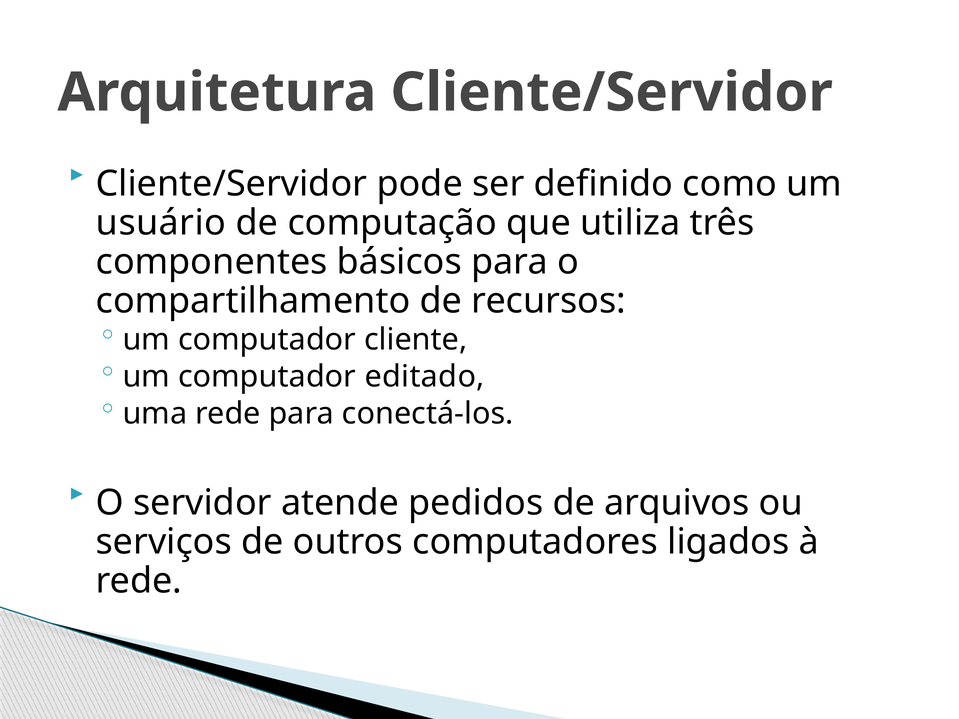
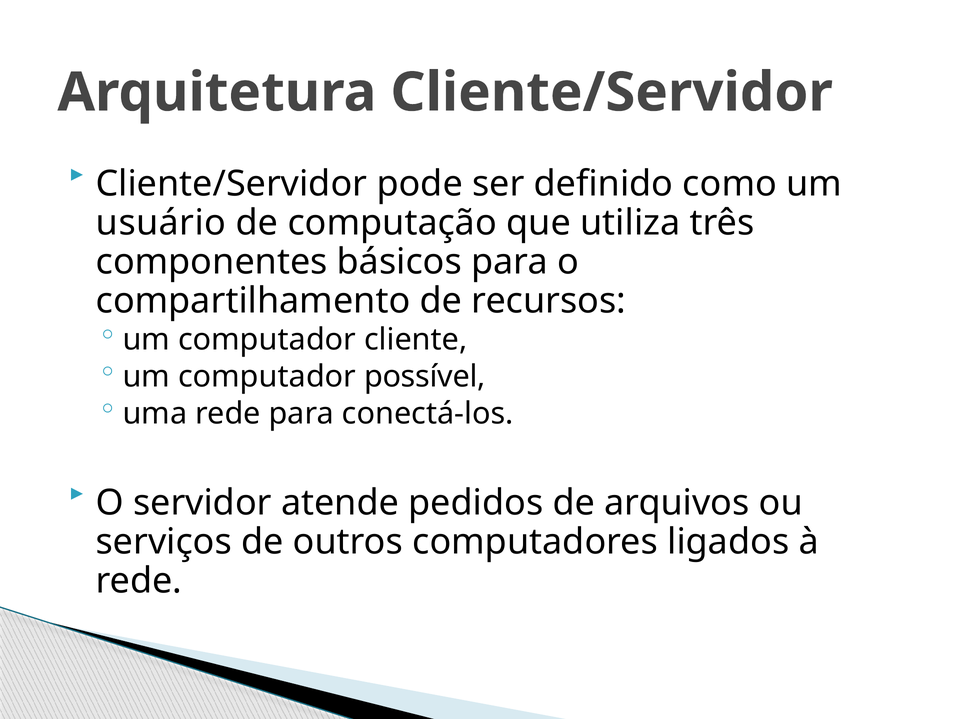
editado: editado -> possível
